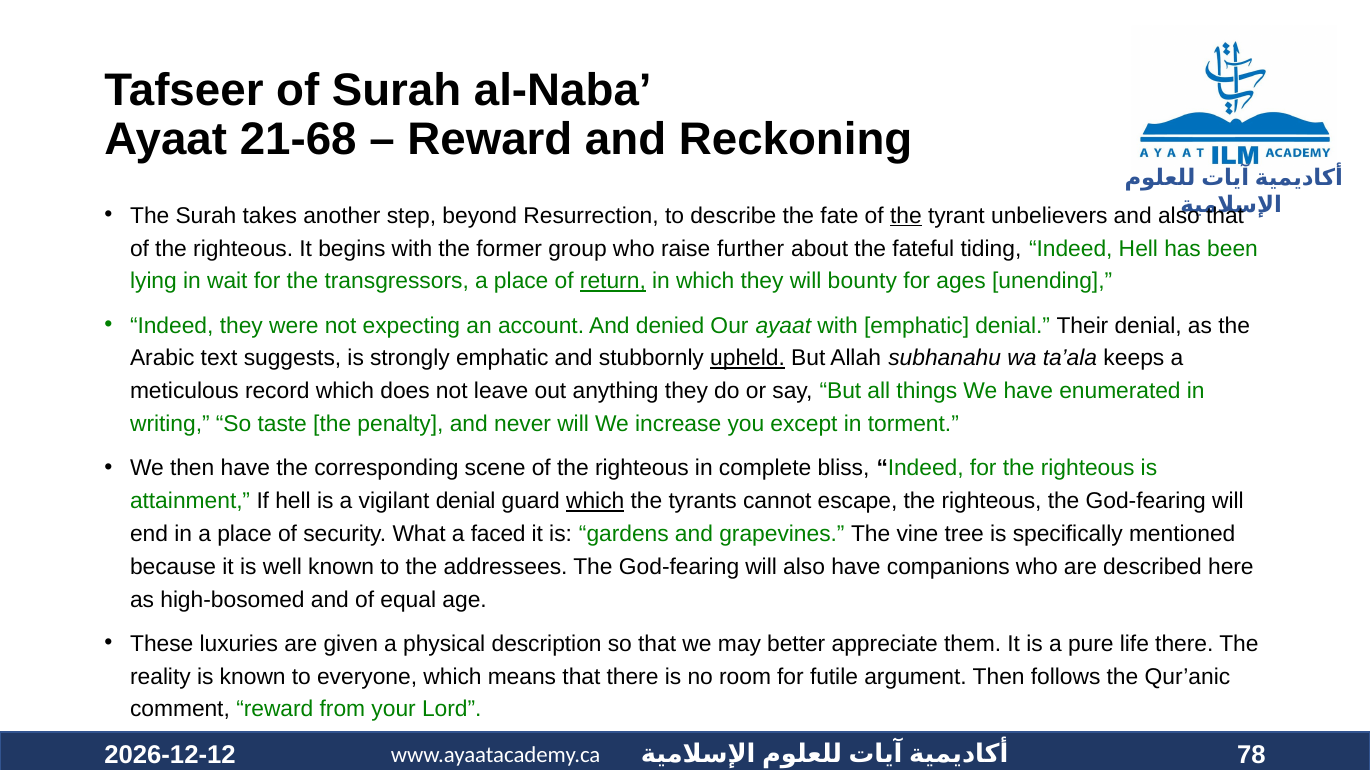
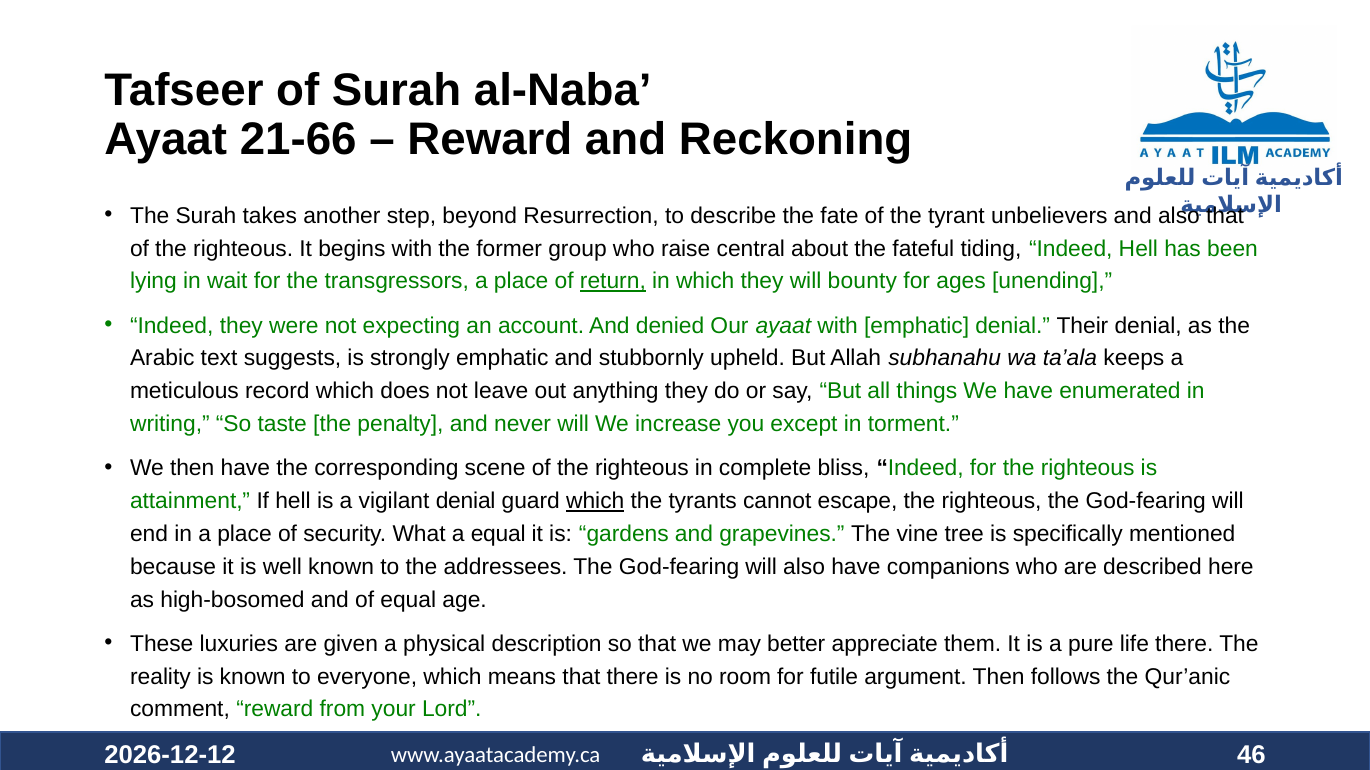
21-68: 21-68 -> 21-66
the at (906, 216) underline: present -> none
further: further -> central
upheld underline: present -> none
a faced: faced -> equal
78: 78 -> 46
